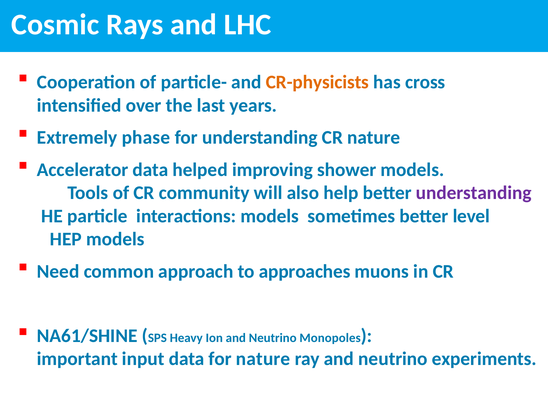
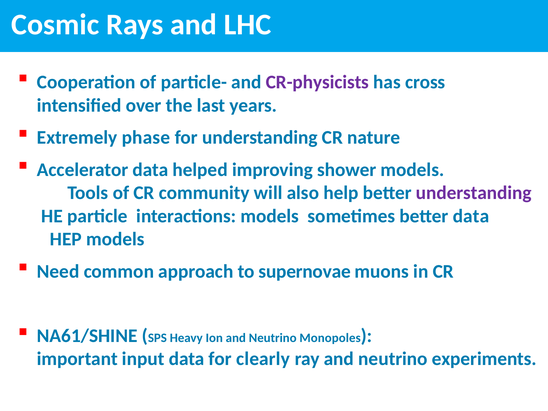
CR-physicists colour: orange -> purple
better level: level -> data
approaches: approaches -> supernovae
for nature: nature -> clearly
